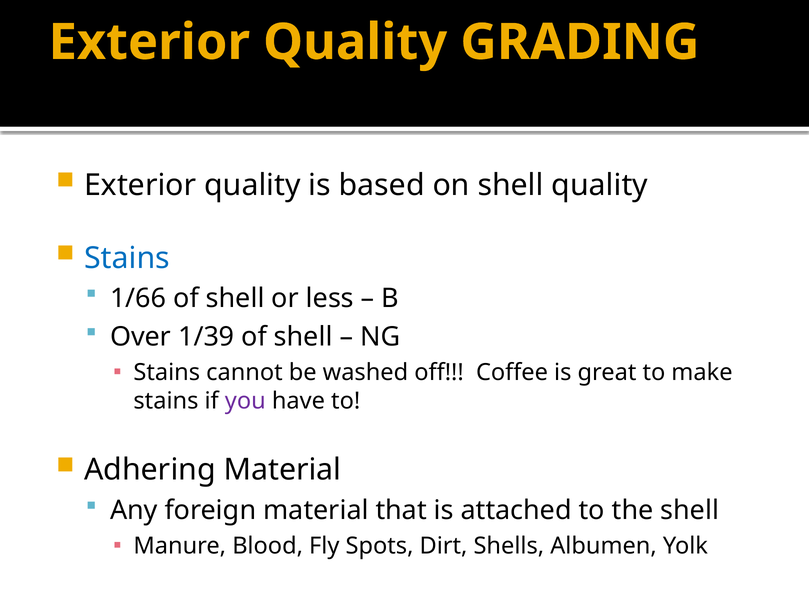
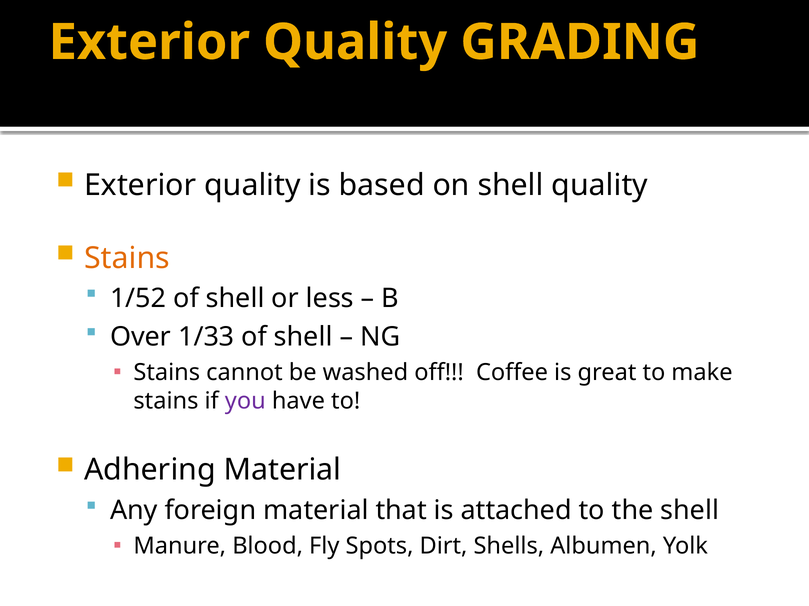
Stains at (127, 258) colour: blue -> orange
1/66: 1/66 -> 1/52
1/39: 1/39 -> 1/33
